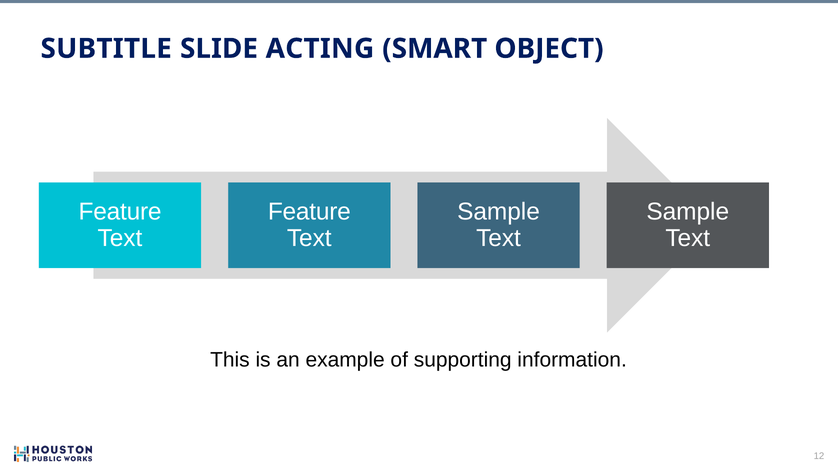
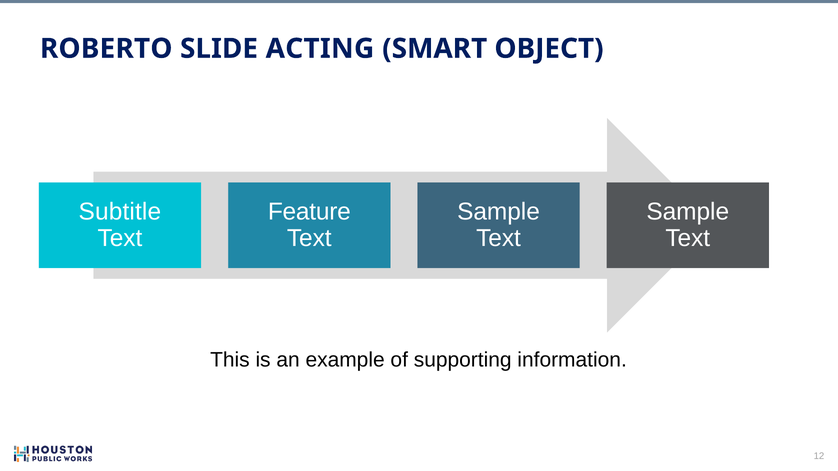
SUBTITLE: SUBTITLE -> ROBERTO
Feature at (120, 212): Feature -> Subtitle
